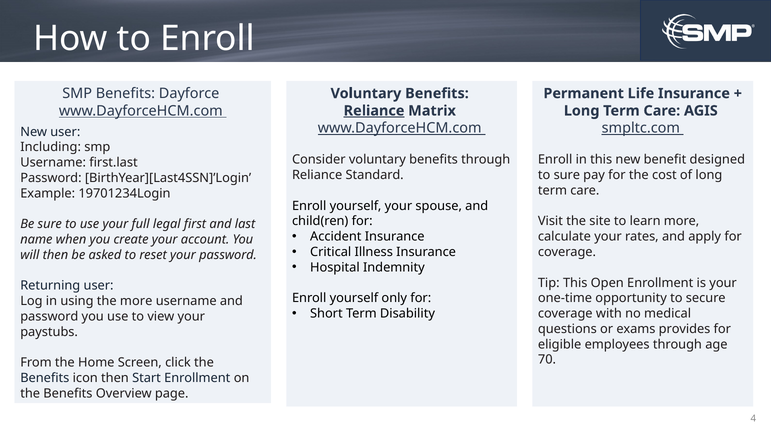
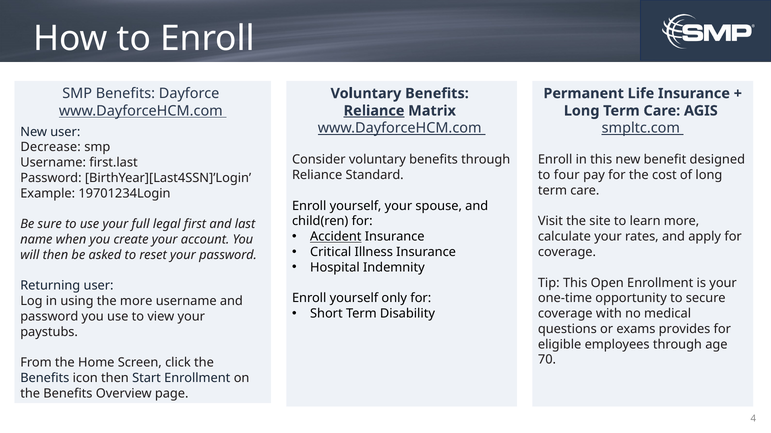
Including: Including -> Decrease
to sure: sure -> four
Accident underline: none -> present
